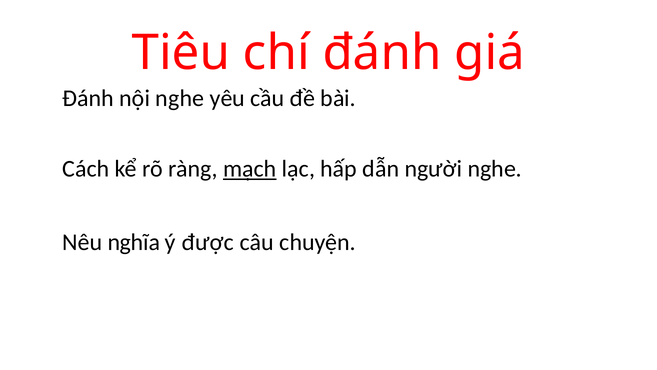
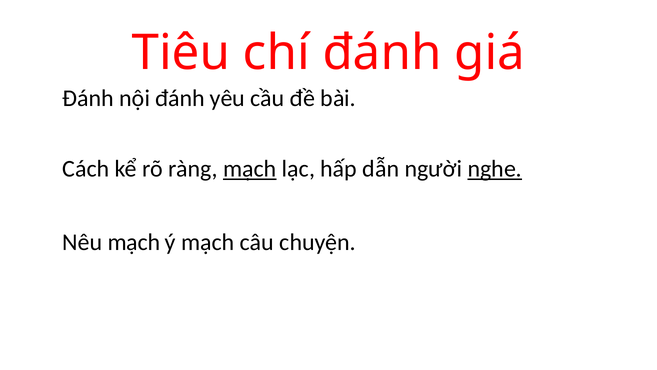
nội nghe: nghe -> đánh
nghe at (495, 169) underline: none -> present
Nêu nghĩa: nghĩa -> mạch
ý được: được -> mạch
